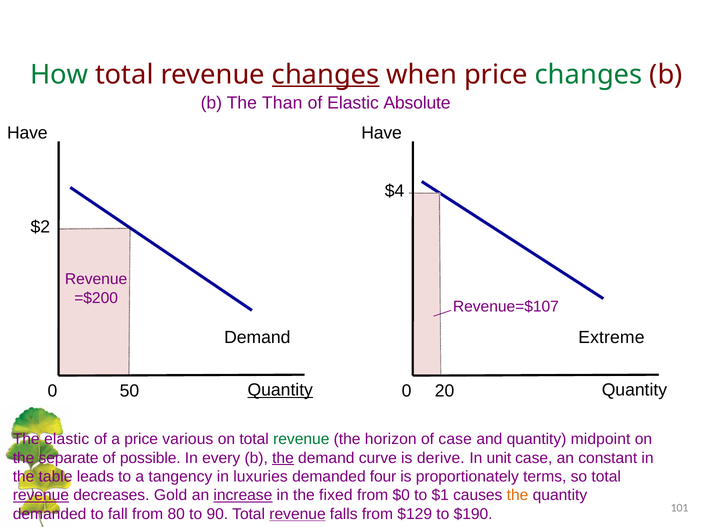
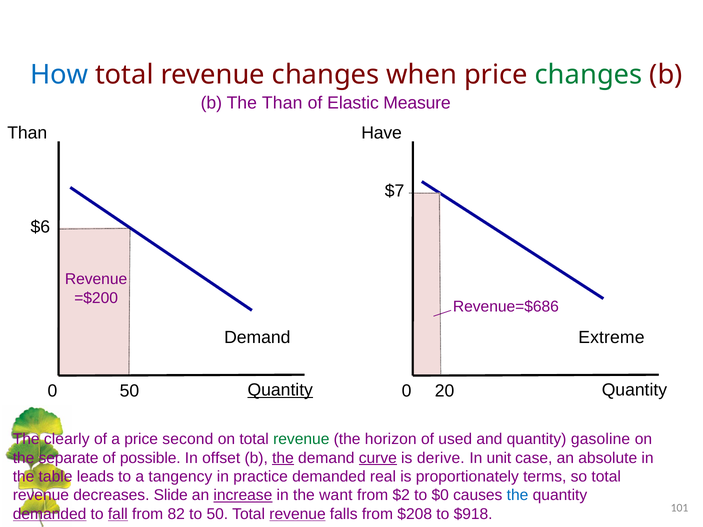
How colour: green -> blue
changes at (326, 75) underline: present -> none
Absolute: Absolute -> Measure
Have at (27, 133): Have -> Than
$4: $4 -> $7
$2: $2 -> $6
Revenue=$107: Revenue=$107 -> Revenue=$686
The elastic: elastic -> clearly
various: various -> second
of case: case -> used
midpoint: midpoint -> gasoline
every: every -> offset
curve underline: none -> present
constant: constant -> absolute
luxuries: luxuries -> practice
four: four -> real
revenue at (41, 496) underline: present -> none
Gold: Gold -> Slide
fixed: fixed -> want
$0: $0 -> $2
$1: $1 -> $0
the at (518, 496) colour: orange -> blue
demanded at (50, 514) underline: none -> present
fall underline: none -> present
80: 80 -> 82
to 90: 90 -> 50
$129: $129 -> $208
$190: $190 -> $918
